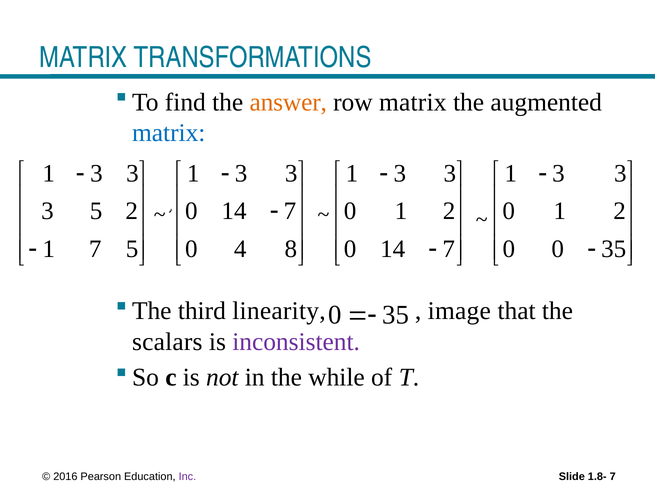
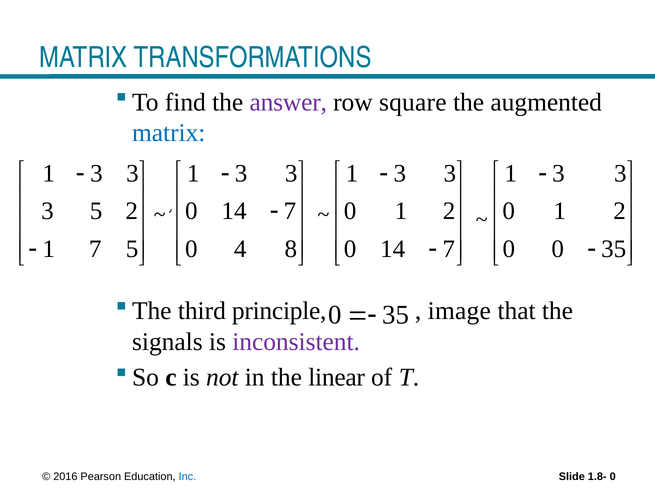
answer colour: orange -> purple
row matrix: matrix -> square
linearity: linearity -> principle
scalars: scalars -> signals
while: while -> linear
Inc colour: purple -> blue
1.8- 7: 7 -> 0
